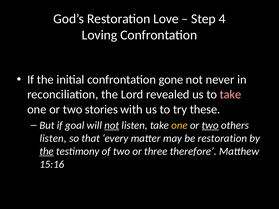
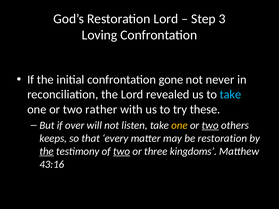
Restoration Love: Love -> Lord
4: 4 -> 3
take at (231, 95) colour: pink -> light blue
stories: stories -> rather
goal: goal -> over
not at (112, 125) underline: present -> none
listen at (53, 138): listen -> keeps
two at (122, 151) underline: none -> present
therefore: therefore -> kingdoms
15:16: 15:16 -> 43:16
